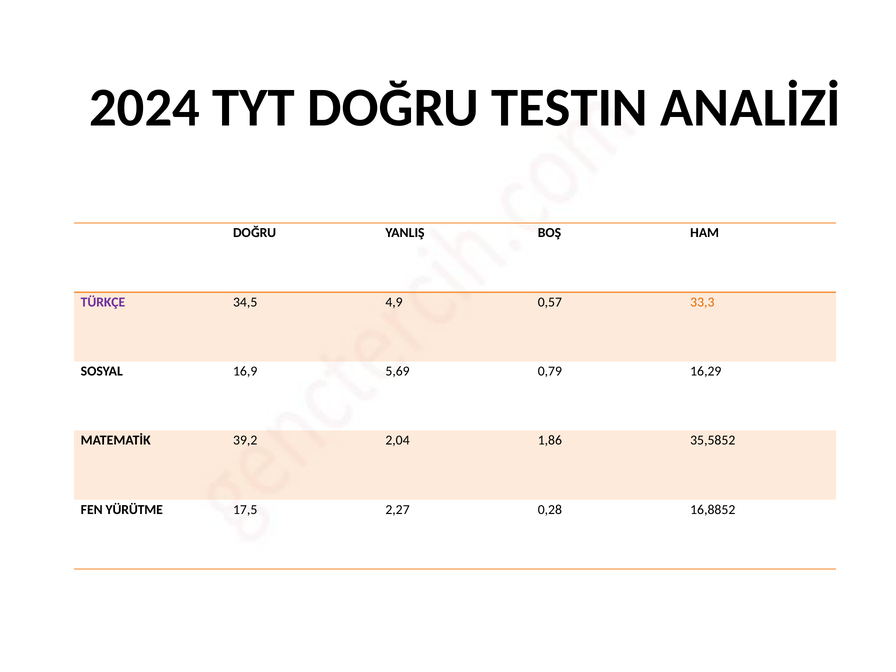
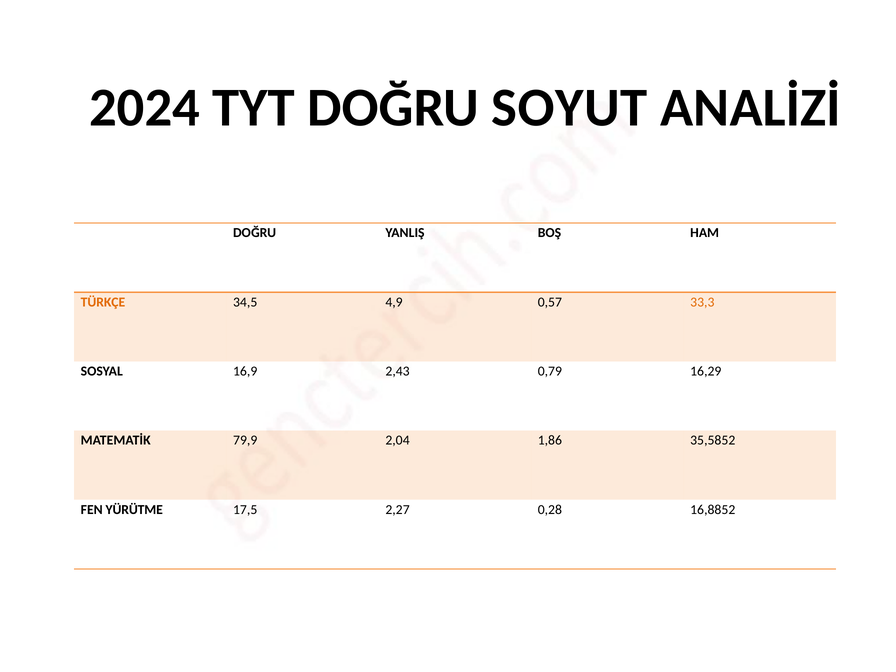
TESTIN: TESTIN -> SOYUT
TÜRKÇE colour: purple -> orange
5,69: 5,69 -> 2,43
39,2: 39,2 -> 79,9
